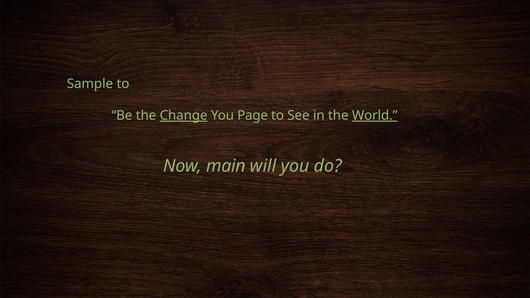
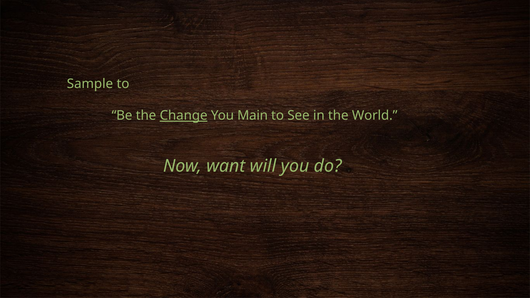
Page: Page -> Main
World underline: present -> none
main: main -> want
